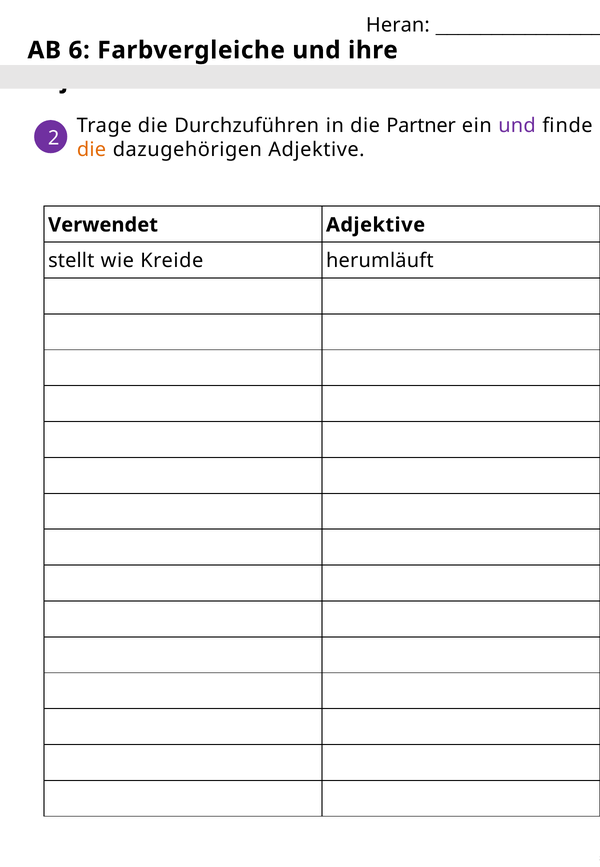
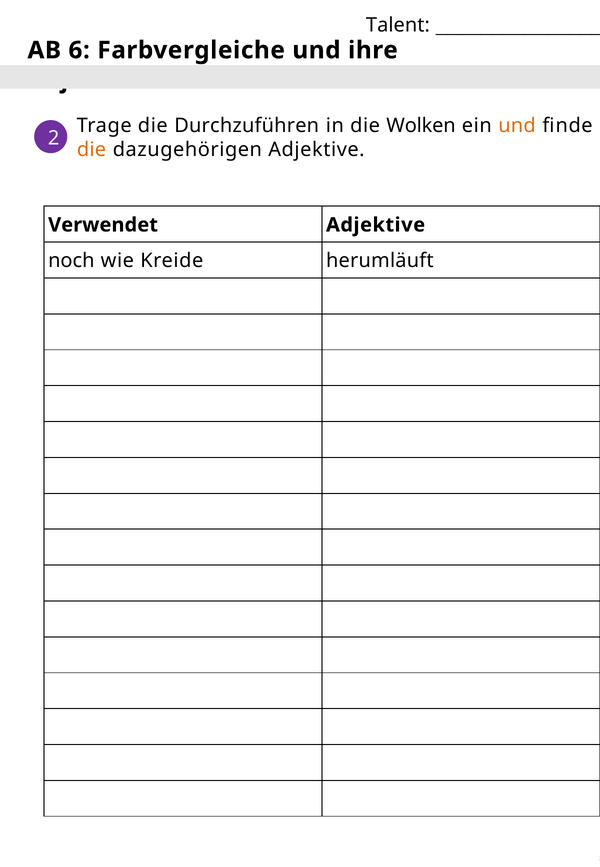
Heran: Heran -> Talent
Partner: Partner -> Wolken
und at (517, 125) colour: purple -> orange
stellt: stellt -> noch
